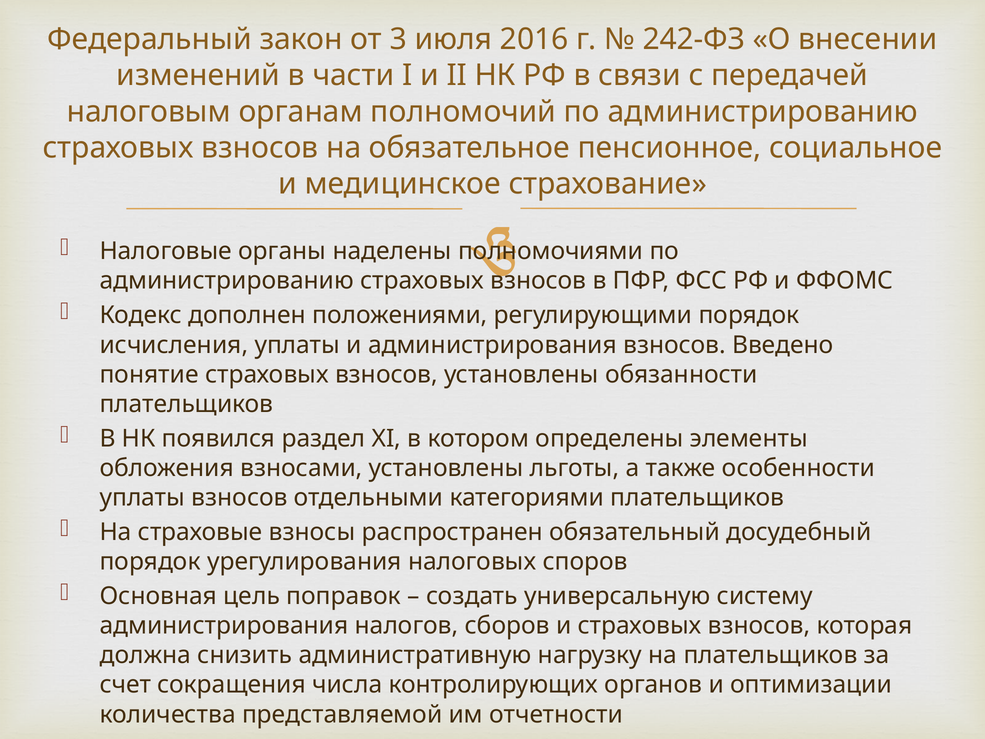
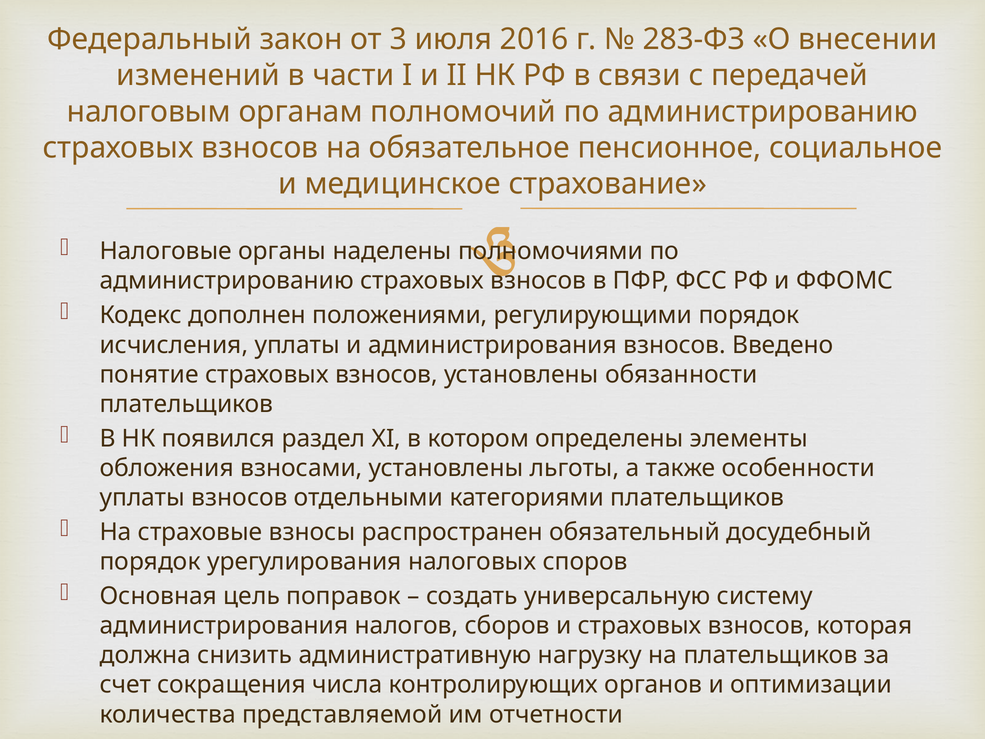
242-ФЗ: 242-ФЗ -> 283-ФЗ
